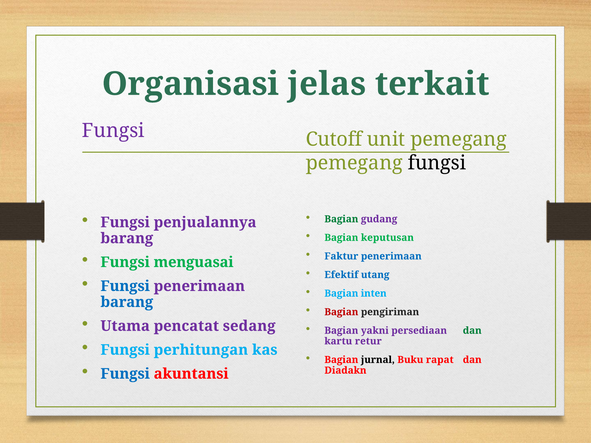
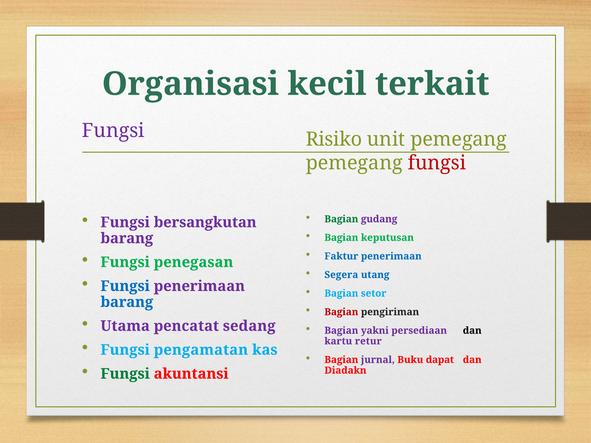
jelas: jelas -> kecil
Cutoff: Cutoff -> Risiko
fungsi at (437, 163) colour: black -> red
penjualannya: penjualannya -> bersangkutan
menguasai: menguasai -> penegasan
Efektif: Efektif -> Segera
inten: inten -> setor
dan at (472, 331) colour: green -> black
perhitungan: perhitungan -> pengamatan
jurnal colour: black -> purple
rapat: rapat -> dapat
Fungsi at (125, 374) colour: blue -> green
